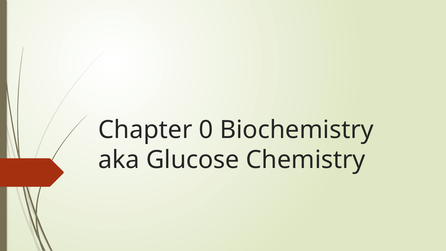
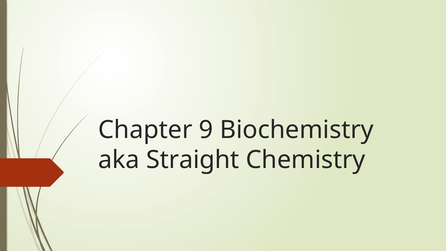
0: 0 -> 9
Glucose: Glucose -> Straight
